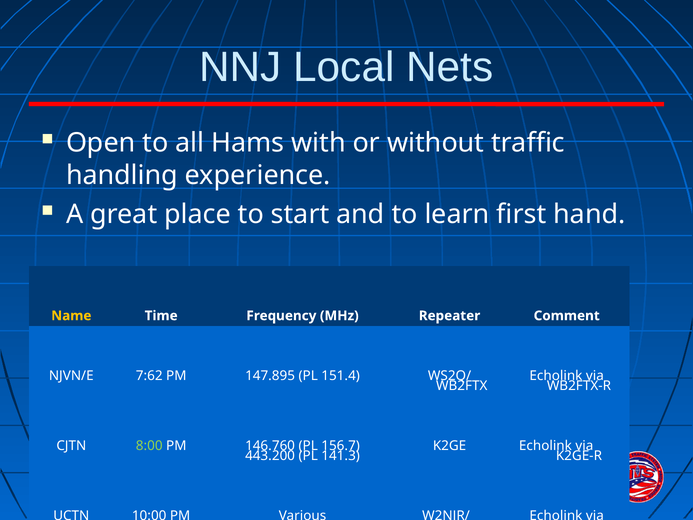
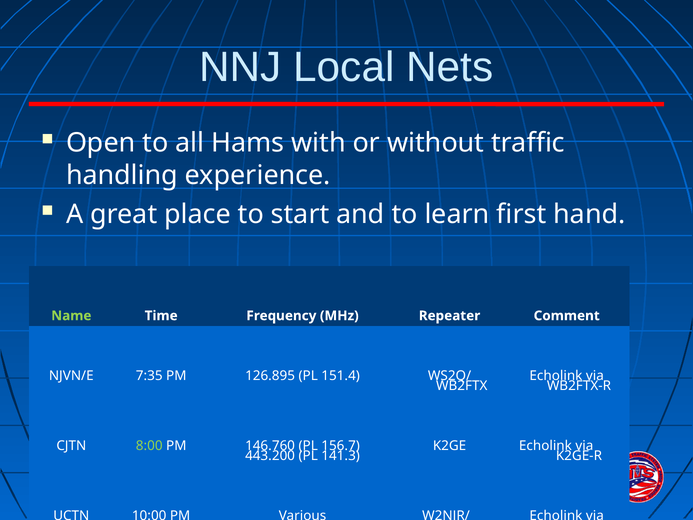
Name colour: yellow -> light green
7:62: 7:62 -> 7:35
147.895: 147.895 -> 126.895
